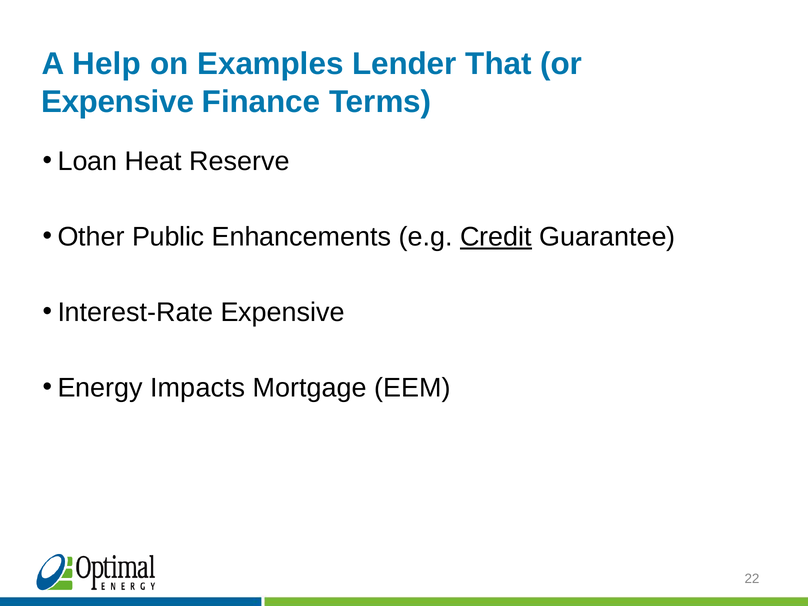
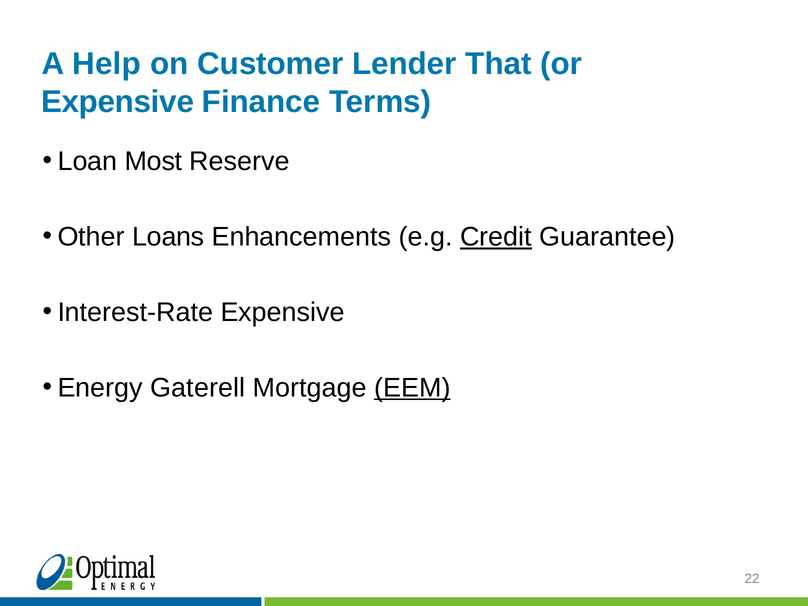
Examples: Examples -> Customer
Heat: Heat -> Most
Public: Public -> Loans
Impacts: Impacts -> Gaterell
EEM underline: none -> present
